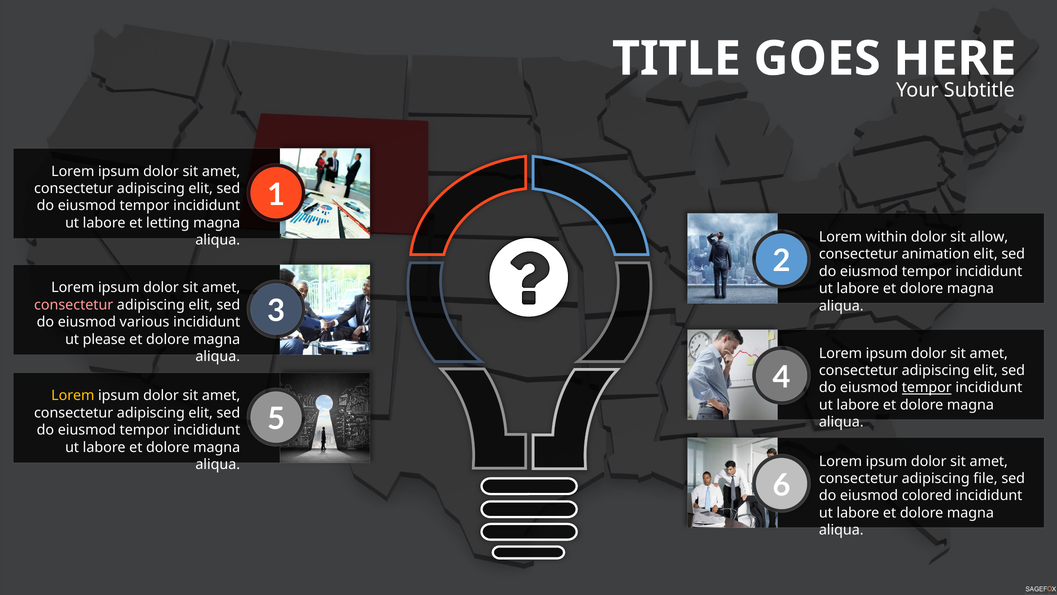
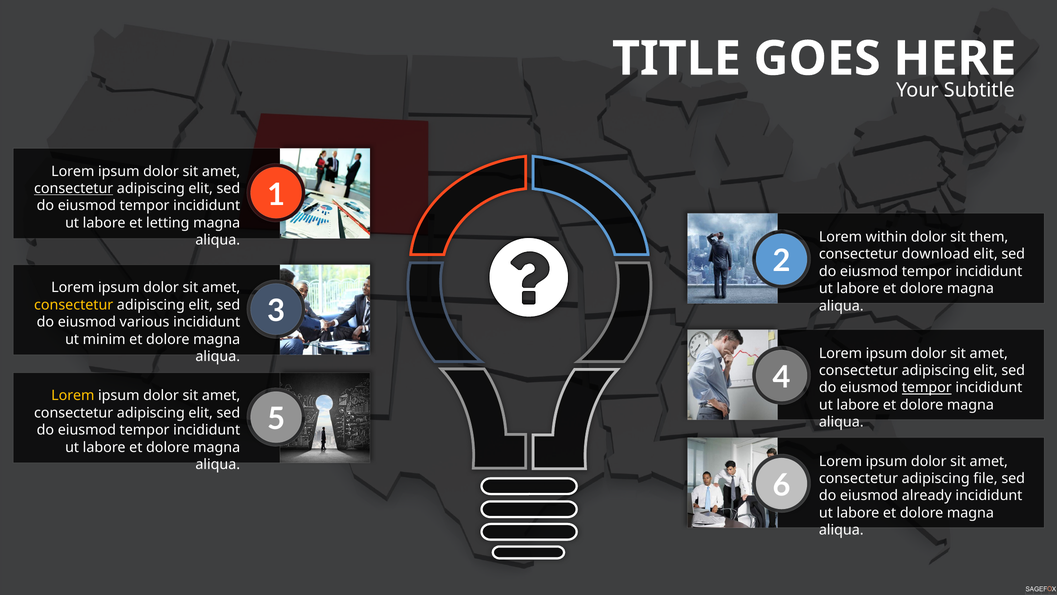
consectetur at (74, 188) underline: none -> present
allow: allow -> them
animation: animation -> download
consectetur at (74, 305) colour: pink -> yellow
please: please -> minim
colored: colored -> already
